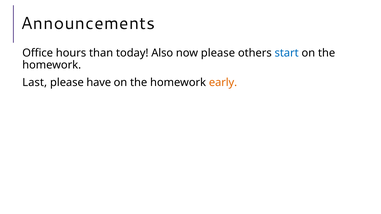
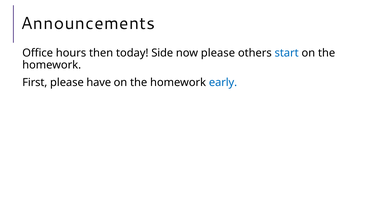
than: than -> then
Also: Also -> Side
Last: Last -> First
early colour: orange -> blue
